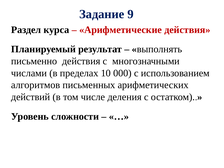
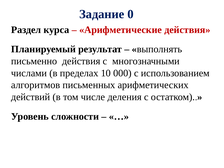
9: 9 -> 0
